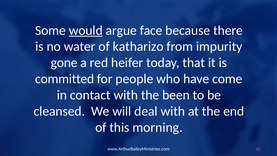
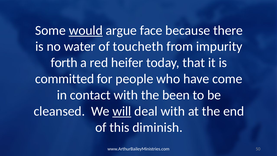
katharizo: katharizo -> toucheth
gone: gone -> forth
will underline: none -> present
morning: morning -> diminish
